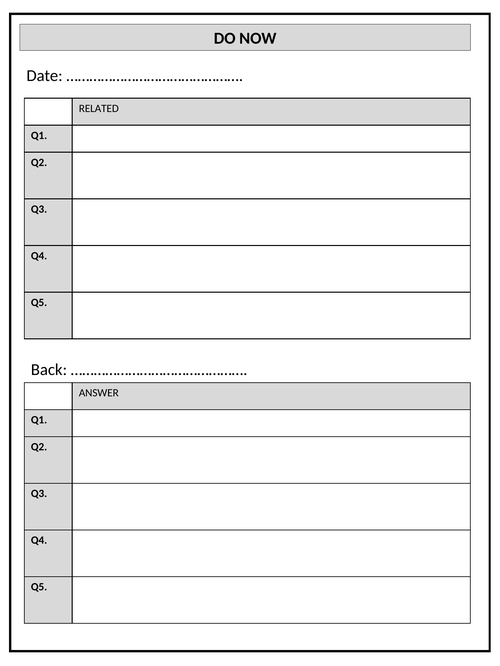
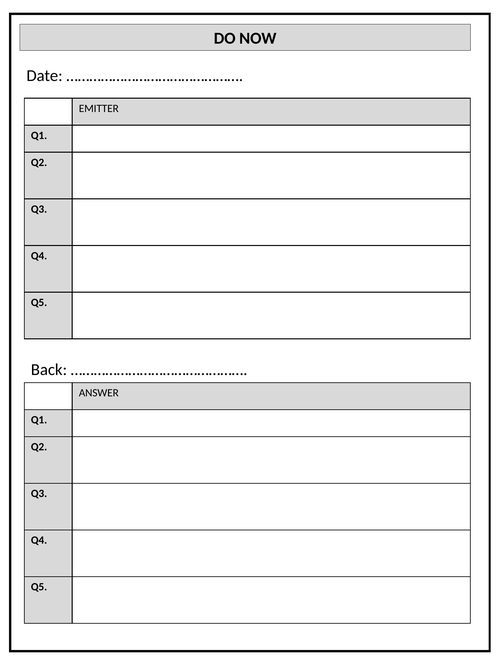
RELATED: RELATED -> EMITTER
